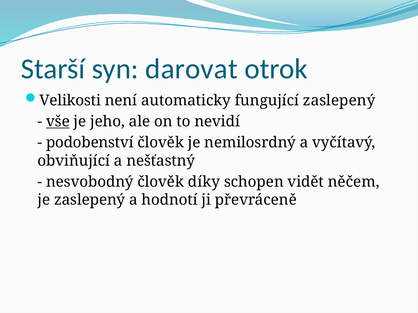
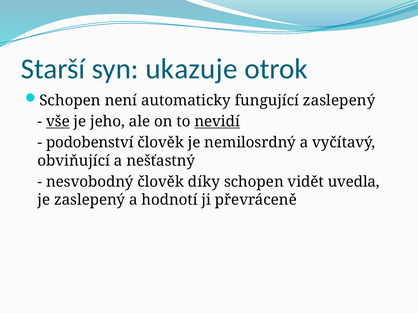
darovat: darovat -> ukazuje
Velikosti at (70, 101): Velikosti -> Schopen
nevidí underline: none -> present
něčem: něčem -> uvedla
